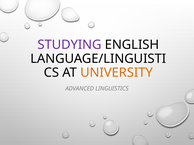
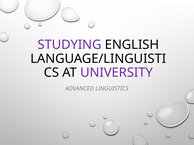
UNIVERSITY colour: orange -> purple
